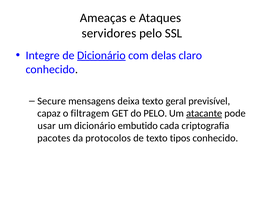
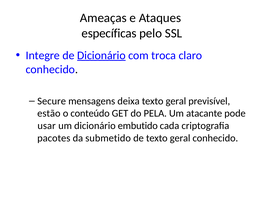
servidores: servidores -> específicas
delas: delas -> troca
capaz: capaz -> estão
filtragem: filtragem -> conteúdo
do PELO: PELO -> PELA
atacante underline: present -> none
protocolos: protocolos -> submetido
de texto tipos: tipos -> geral
